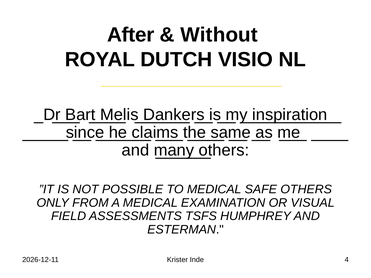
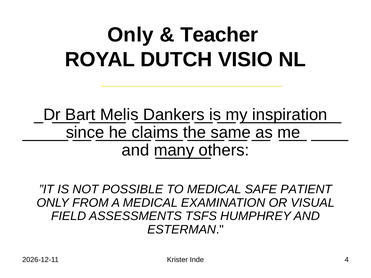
After at (131, 35): After -> Only
Without: Without -> Teacher
SAFE OTHERS: OTHERS -> PATIENT
